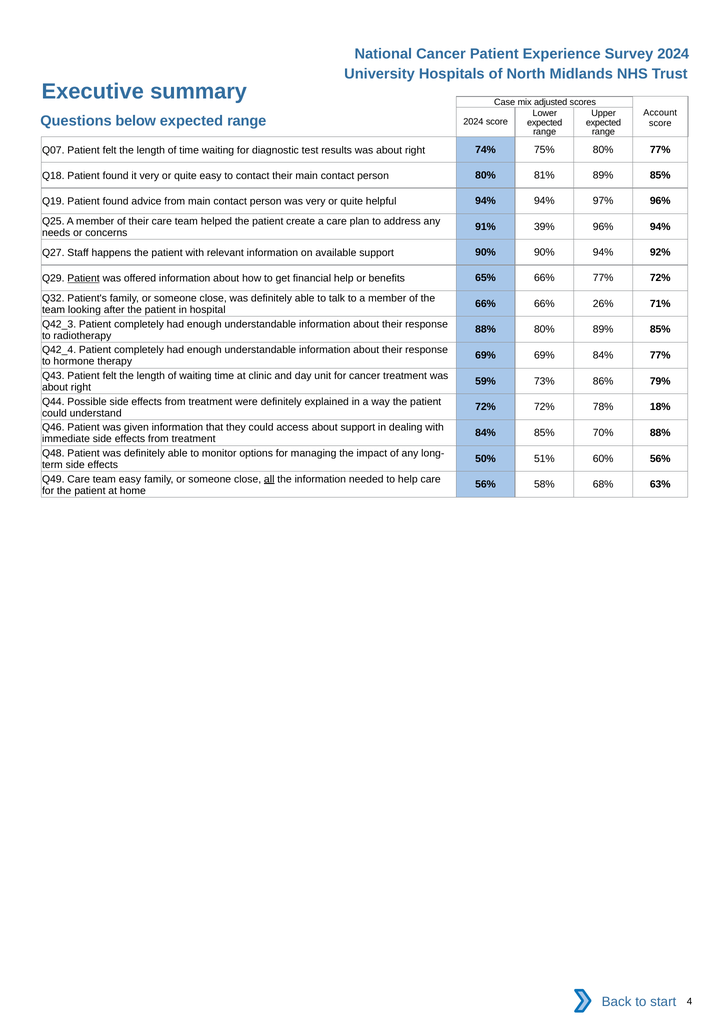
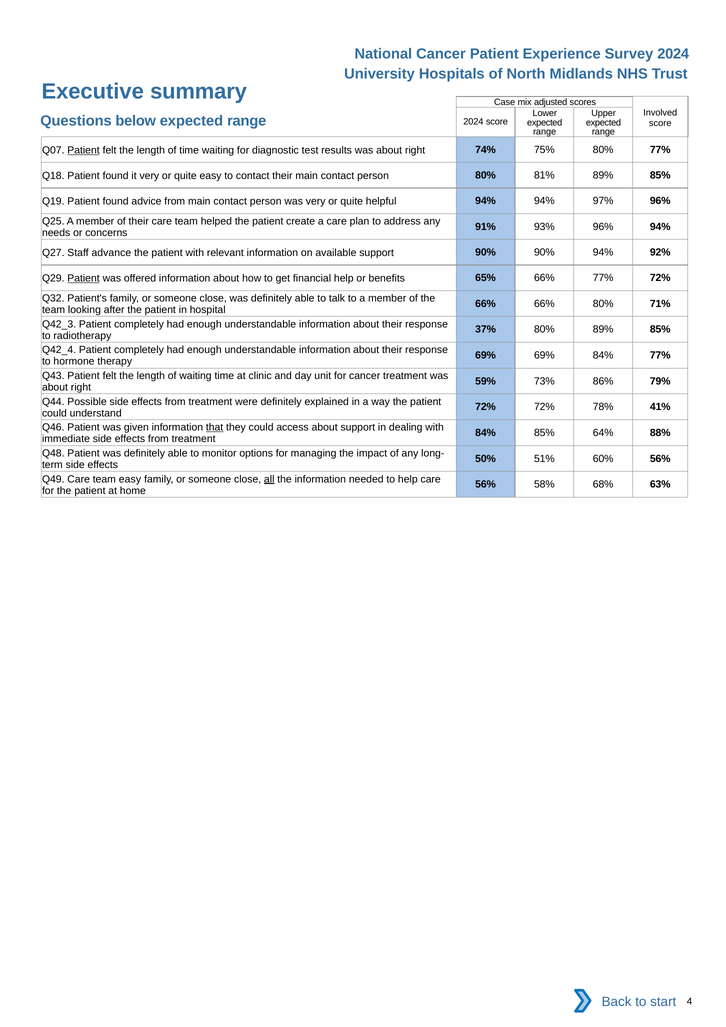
Account: Account -> Involved
Patient at (84, 150) underline: none -> present
39%: 39% -> 93%
happens: happens -> advance
66% 26%: 26% -> 80%
88% at (486, 330): 88% -> 37%
18%: 18% -> 41%
that underline: none -> present
70%: 70% -> 64%
